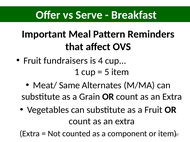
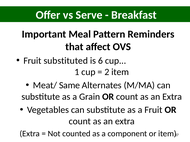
fundraisers: fundraisers -> substituted
4: 4 -> 6
5: 5 -> 2
